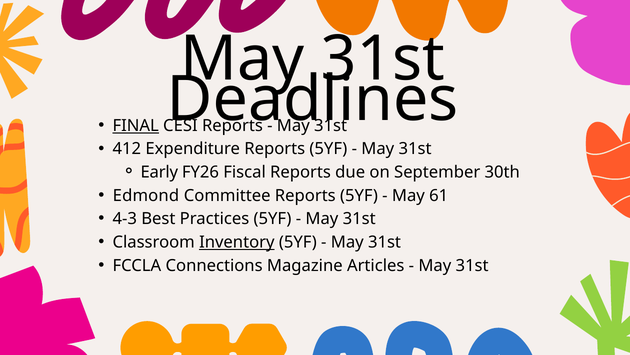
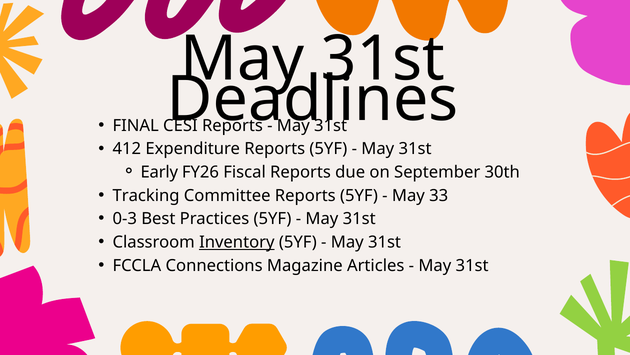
FINAL underline: present -> none
Edmond: Edmond -> Tracking
61: 61 -> 33
4-3: 4-3 -> 0-3
